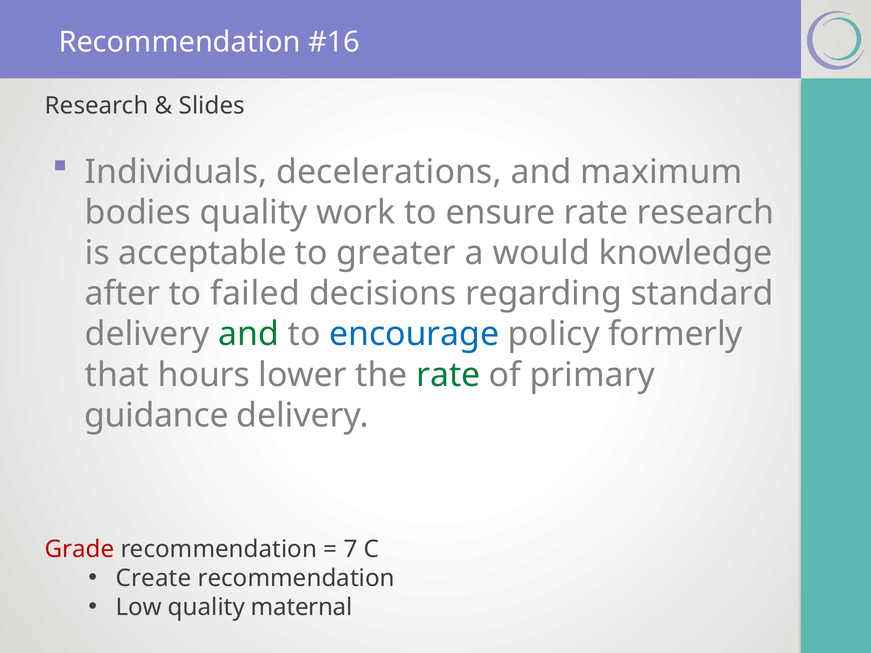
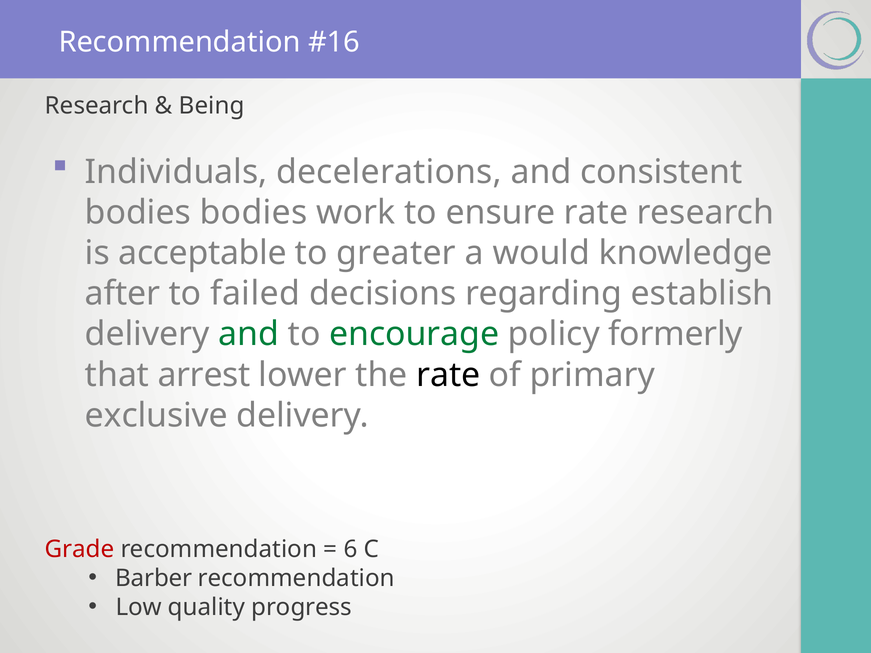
Slides: Slides -> Being
maximum: maximum -> consistent
bodies quality: quality -> bodies
standard: standard -> establish
encourage colour: blue -> green
hours: hours -> arrest
rate at (448, 375) colour: green -> black
guidance: guidance -> exclusive
7: 7 -> 6
Create: Create -> Barber
maternal: maternal -> progress
